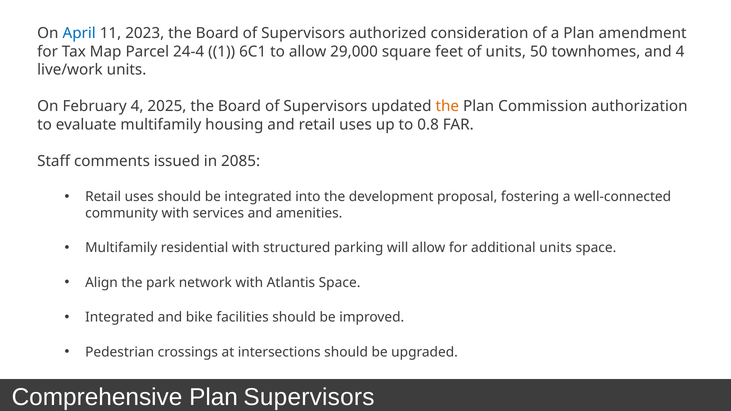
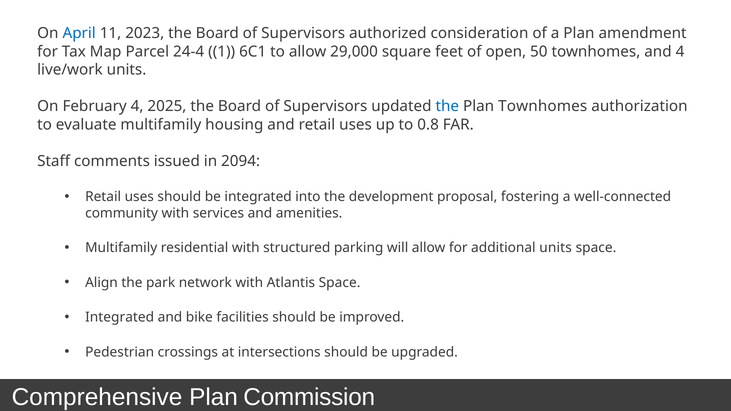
of units: units -> open
the at (447, 106) colour: orange -> blue
Plan Commission: Commission -> Townhomes
2085: 2085 -> 2094
Plan Supervisors: Supervisors -> Commission
